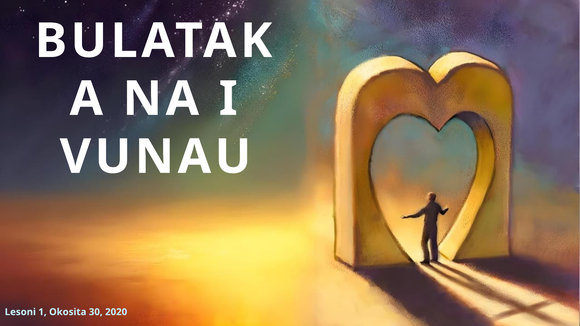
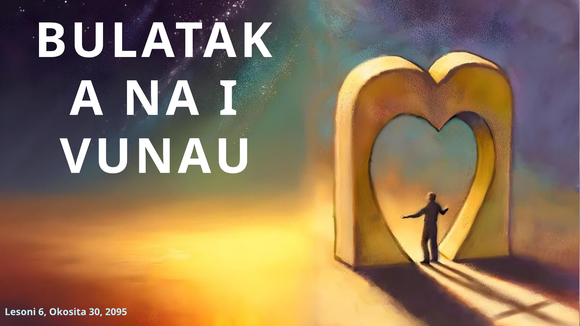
1: 1 -> 6
2020: 2020 -> 2095
